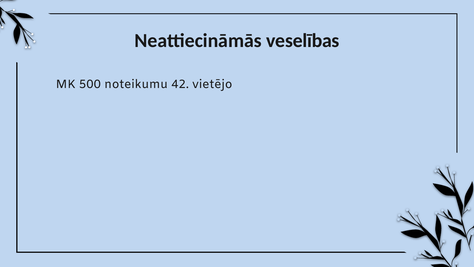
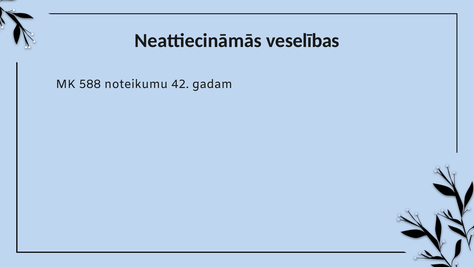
500: 500 -> 588
vietējo: vietējo -> gadam
